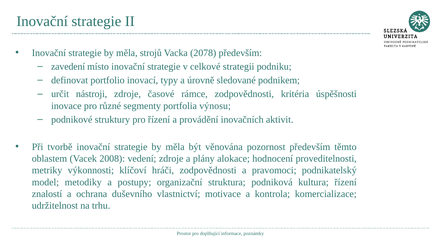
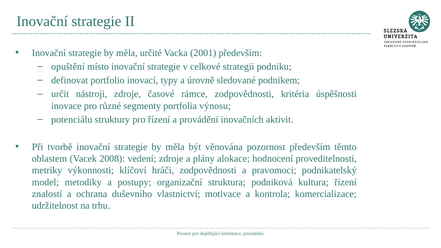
strojů: strojů -> určité
2078: 2078 -> 2001
zavedení: zavedení -> opuštění
podnikové: podnikové -> potenciálu
